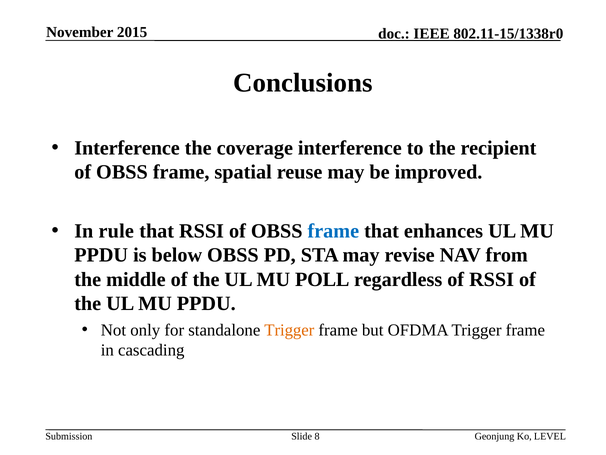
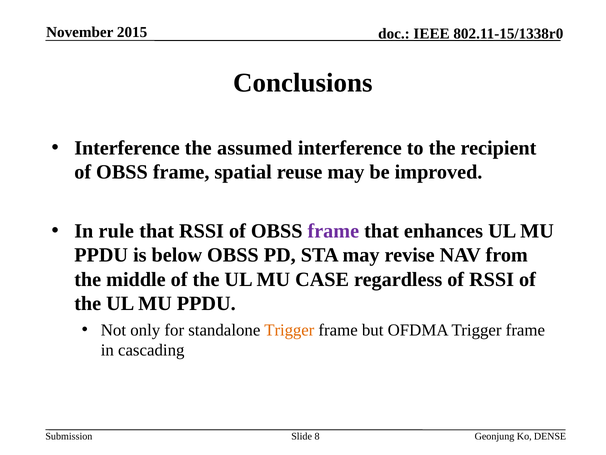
coverage: coverage -> assumed
frame at (333, 231) colour: blue -> purple
POLL: POLL -> CASE
LEVEL: LEVEL -> DENSE
